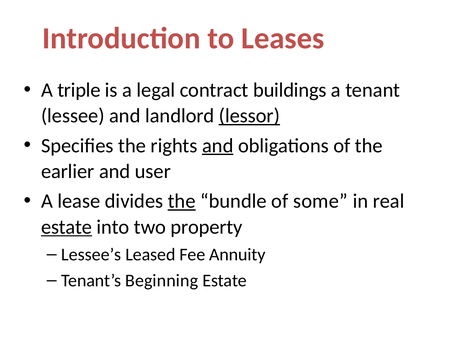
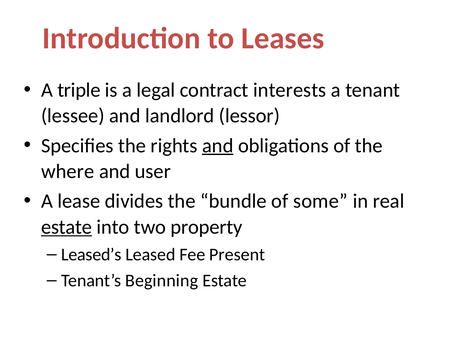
buildings: buildings -> interests
lessor underline: present -> none
earlier: earlier -> where
the at (182, 201) underline: present -> none
Lessee’s: Lessee’s -> Leased’s
Annuity: Annuity -> Present
